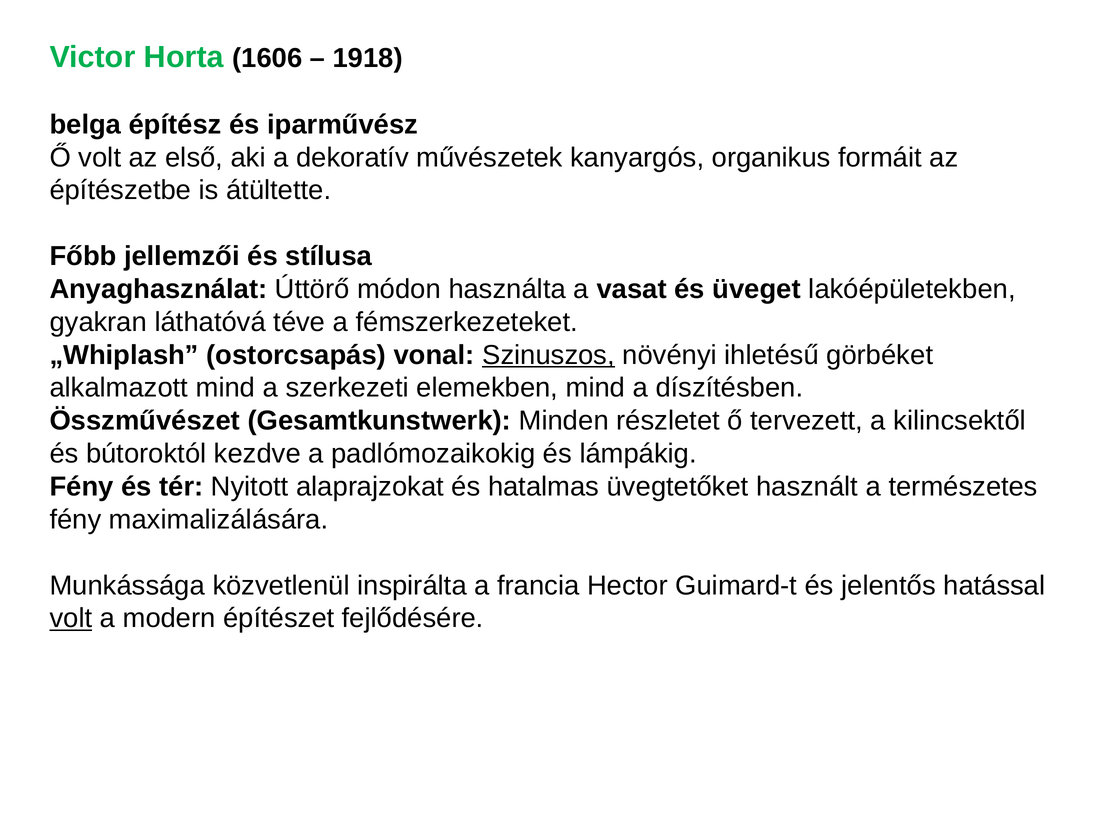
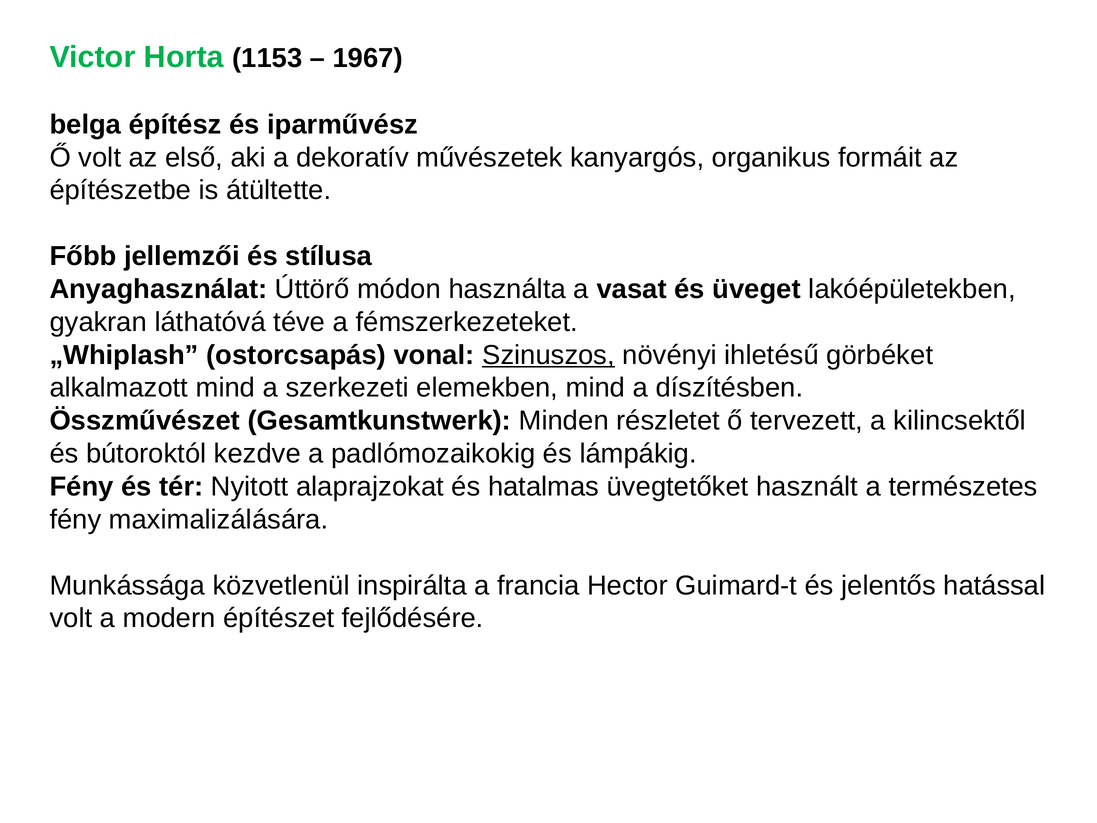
1606: 1606 -> 1153
1918: 1918 -> 1967
volt at (71, 618) underline: present -> none
